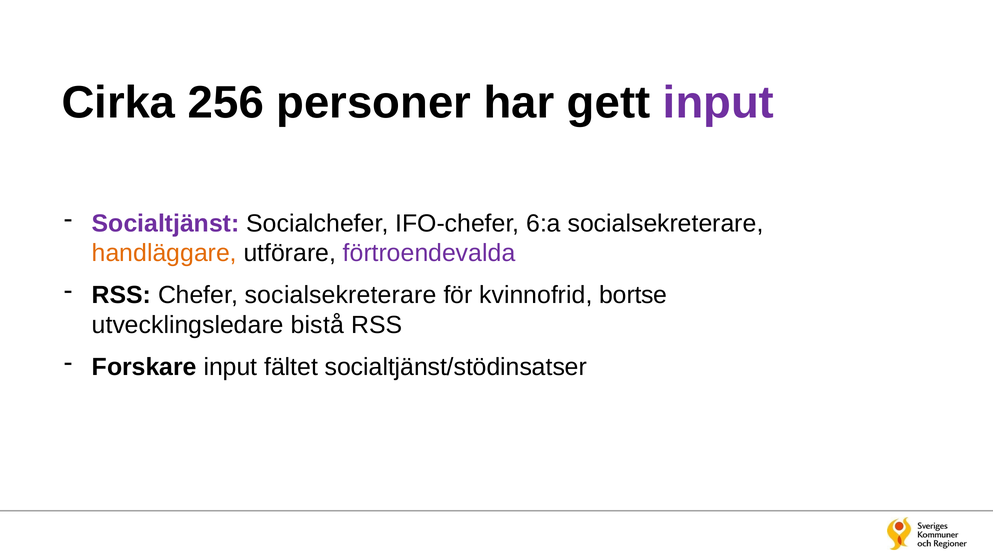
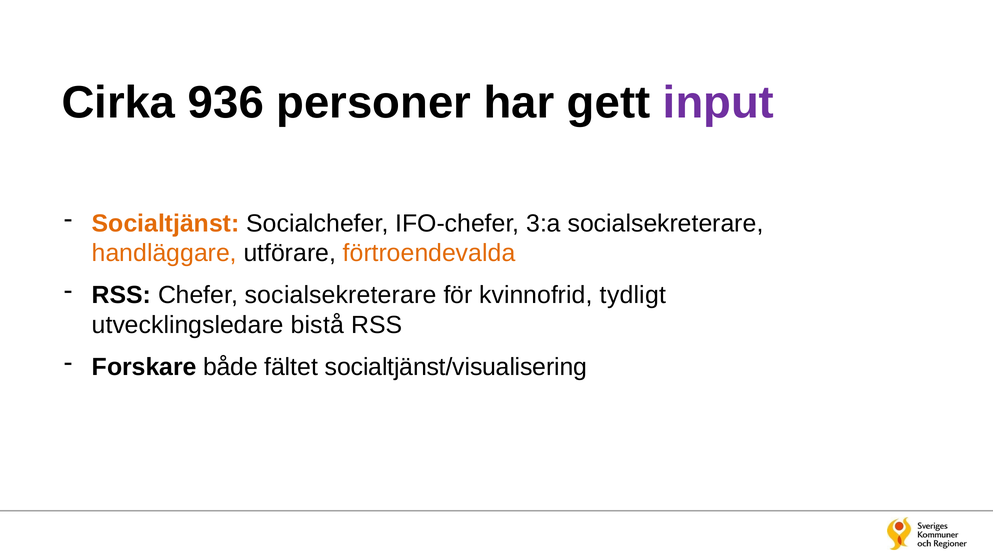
256: 256 -> 936
Socialtjänst colour: purple -> orange
6:a: 6:a -> 3:a
förtroendevalda colour: purple -> orange
bortse: bortse -> tydligt
Forskare input: input -> både
socialtjänst/stödinsatser: socialtjänst/stödinsatser -> socialtjänst/visualisering
